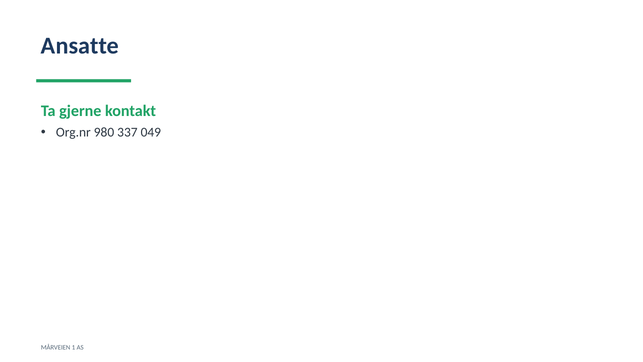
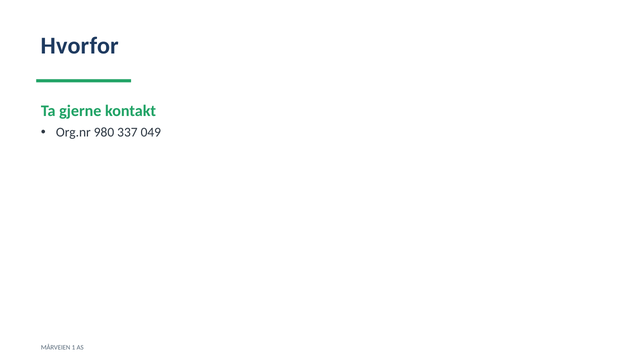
Ansatte: Ansatte -> Hvorfor
